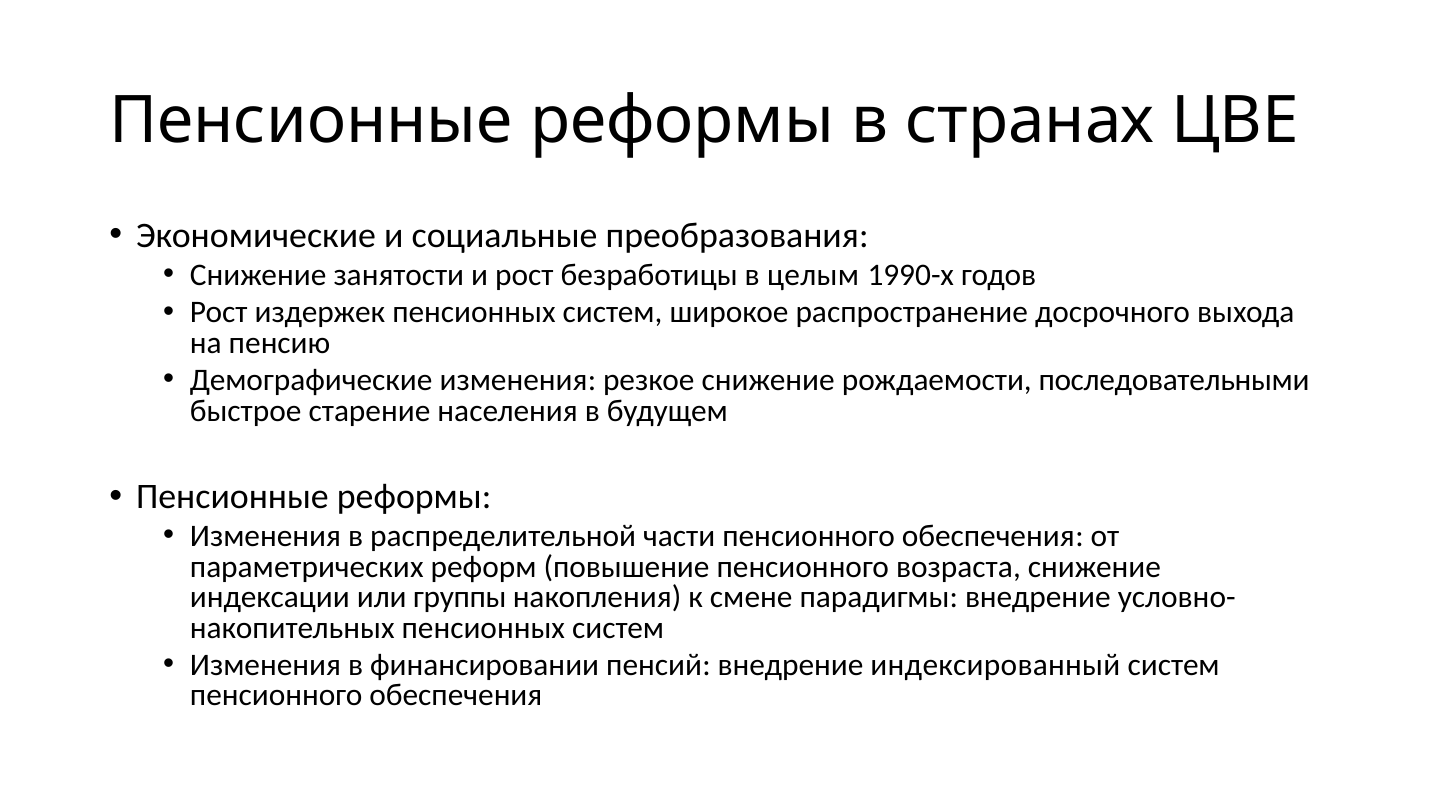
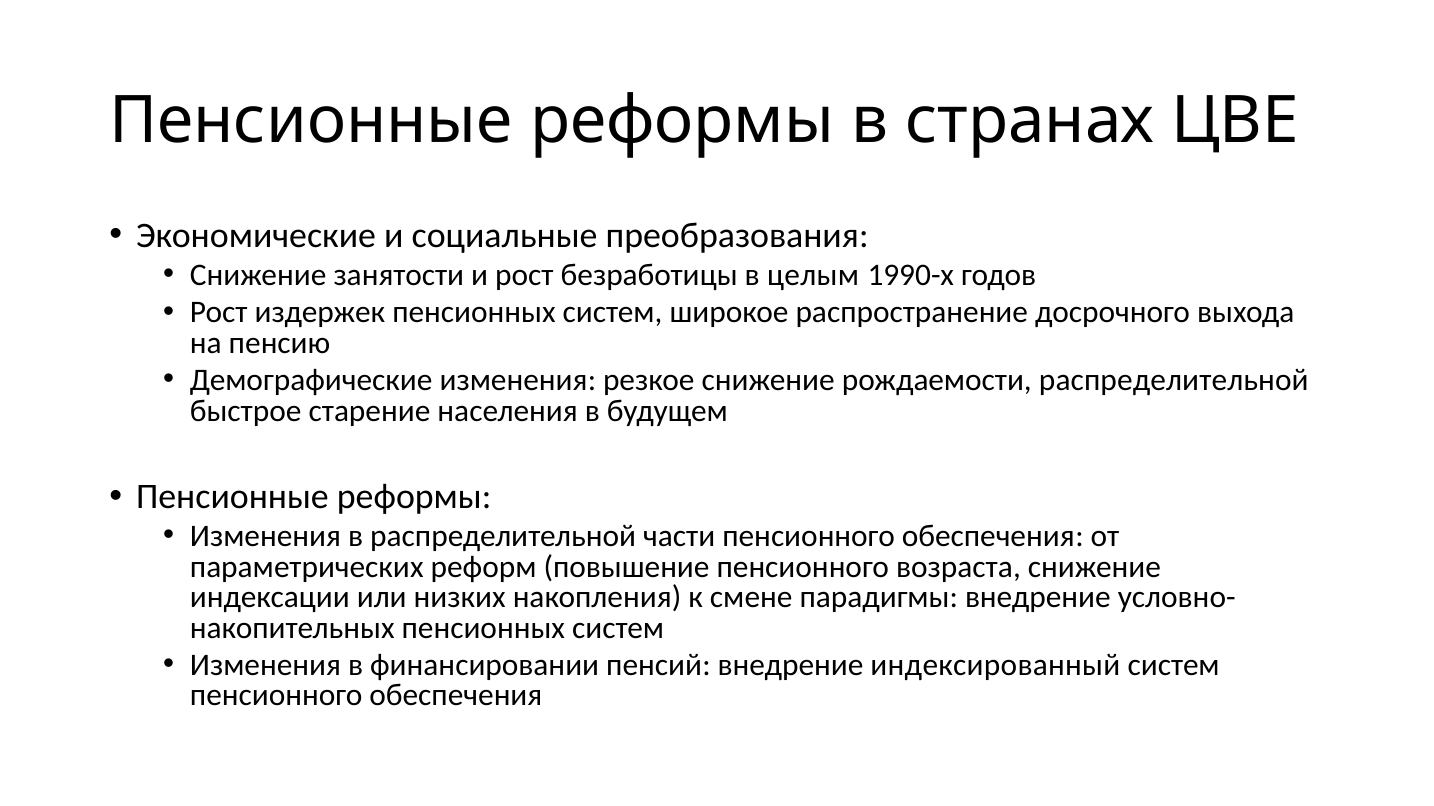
рождаемости последовательными: последовательными -> распределительной
группы: группы -> низких
